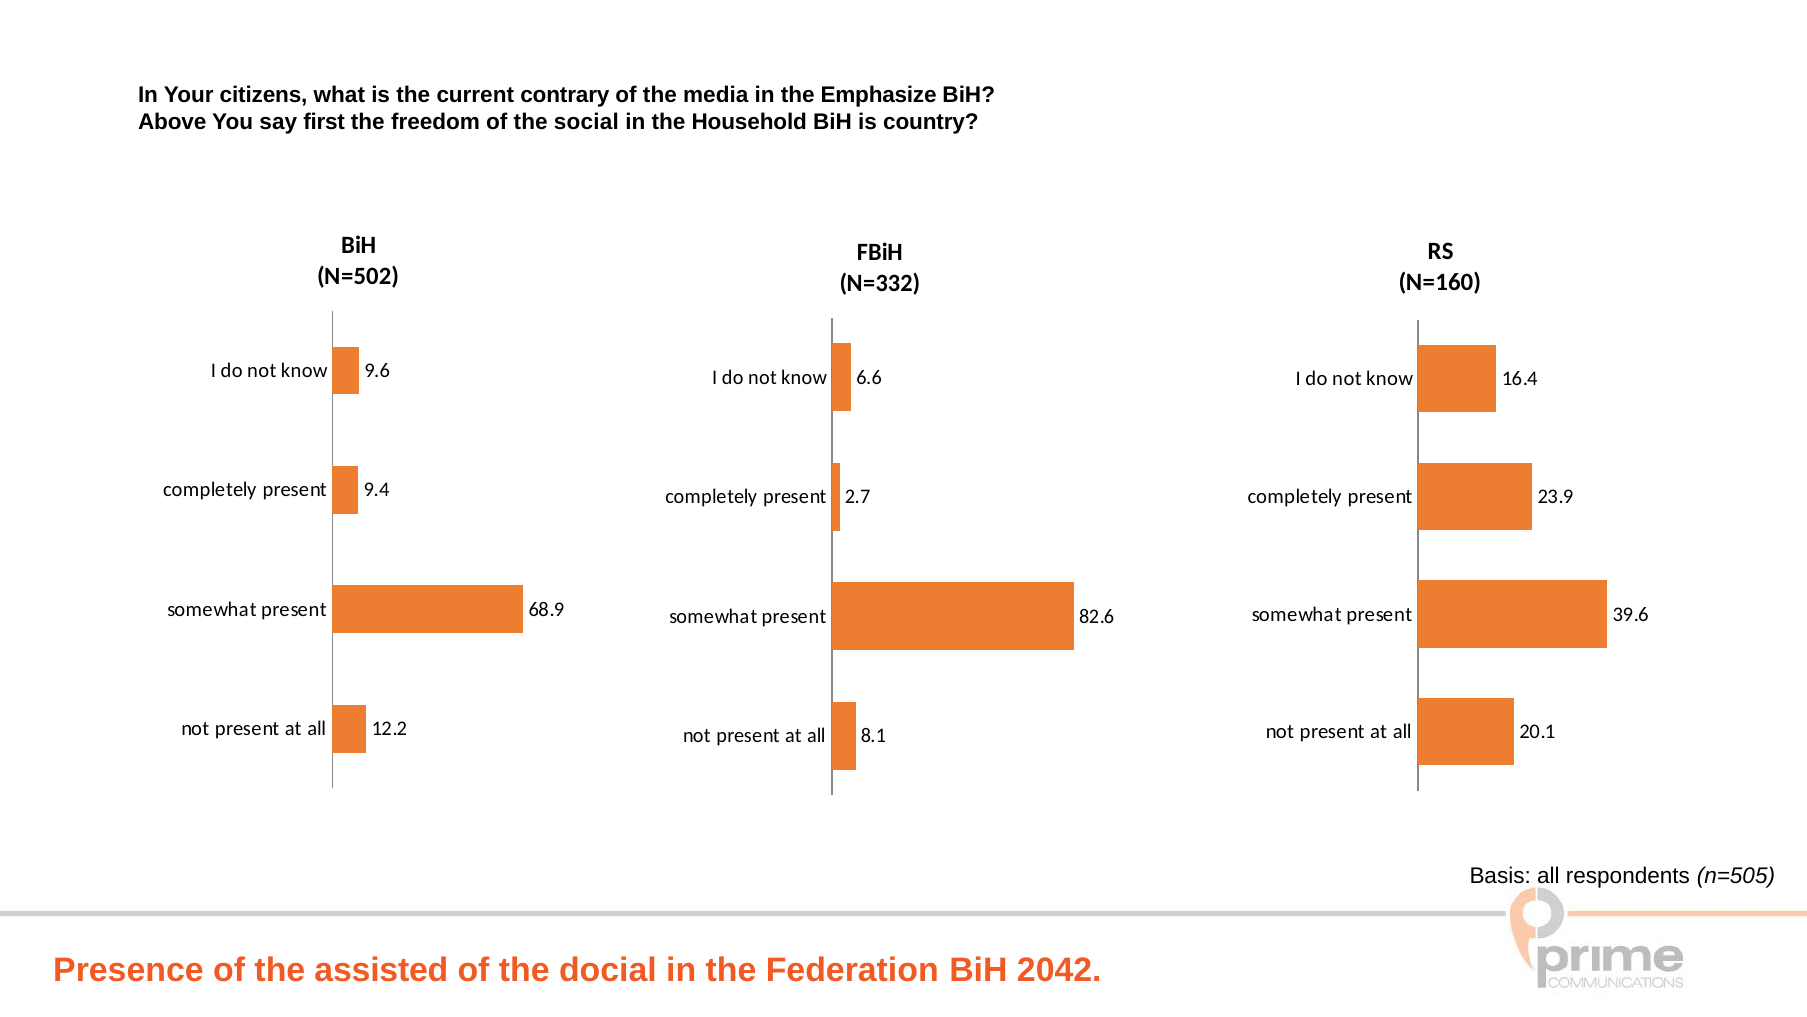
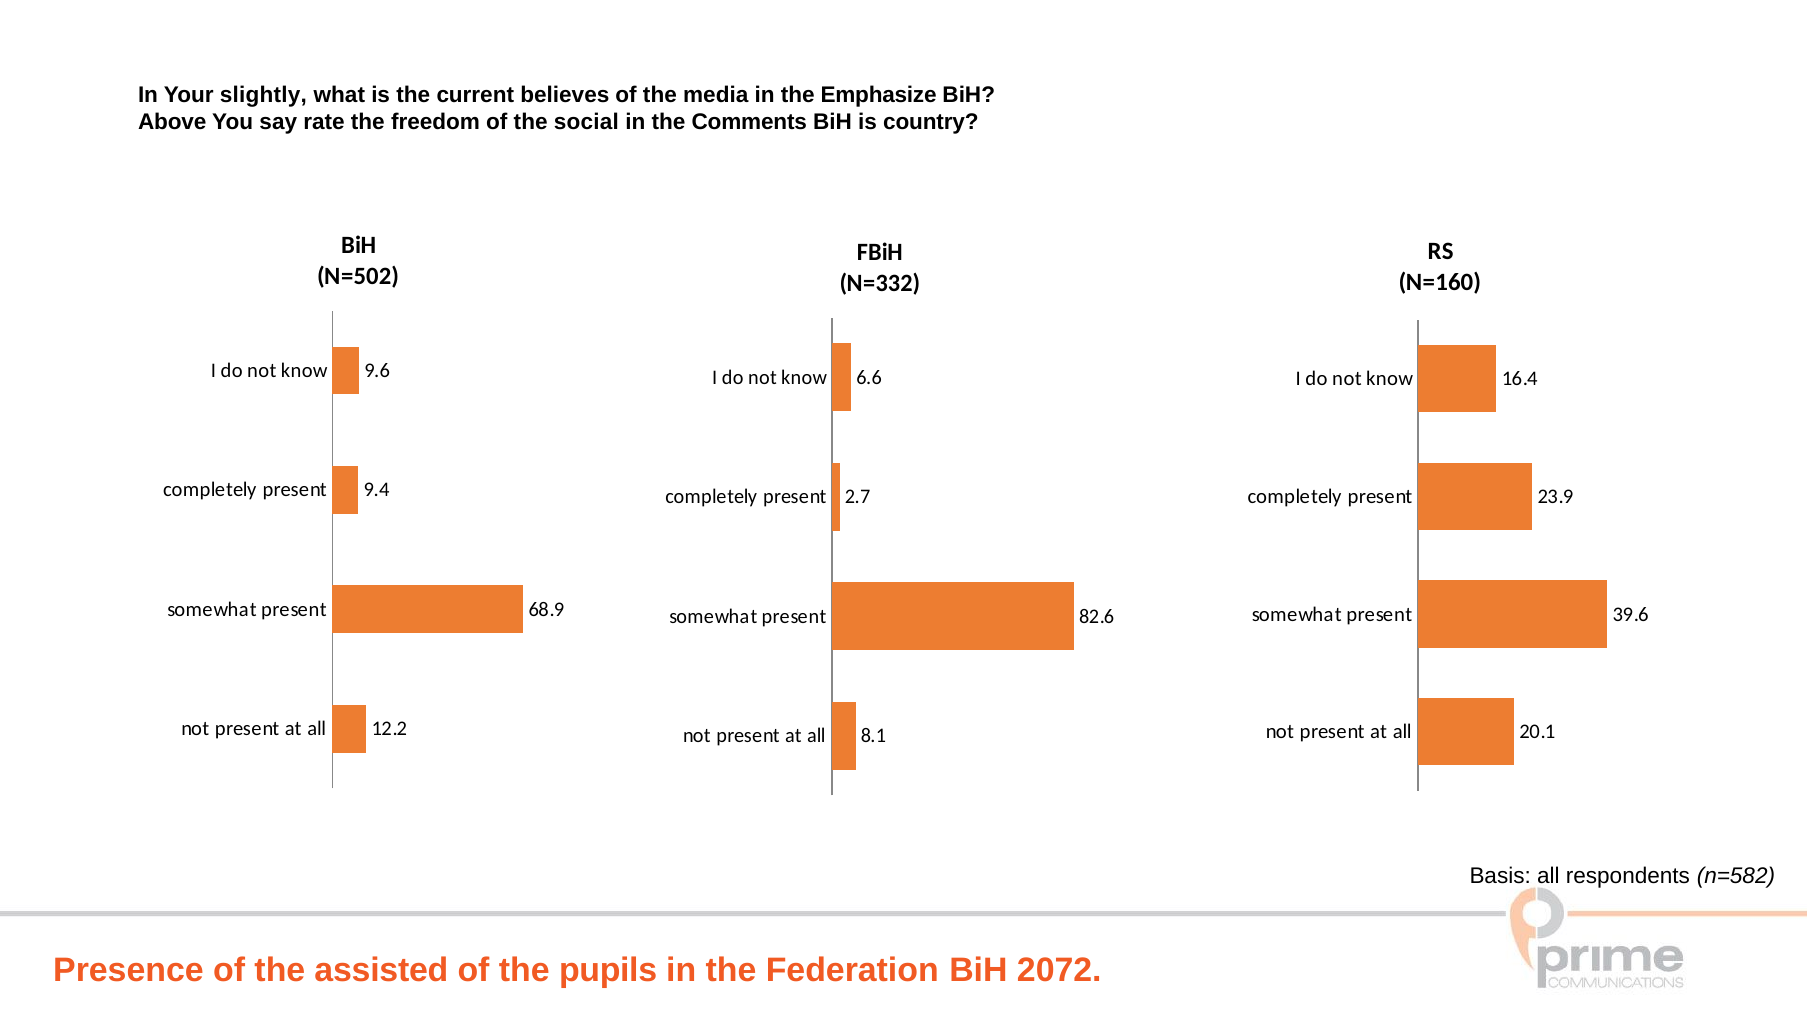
citizens: citizens -> slightly
contrary: contrary -> believes
first: first -> rate
Household: Household -> Comments
n=505: n=505 -> n=582
docial: docial -> pupils
2042: 2042 -> 2072
